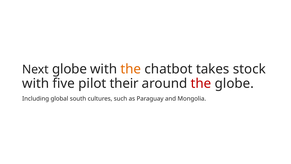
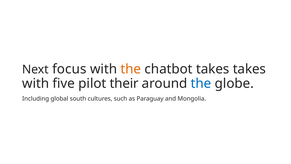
Next globe: globe -> focus
takes stock: stock -> takes
the at (201, 83) colour: red -> blue
